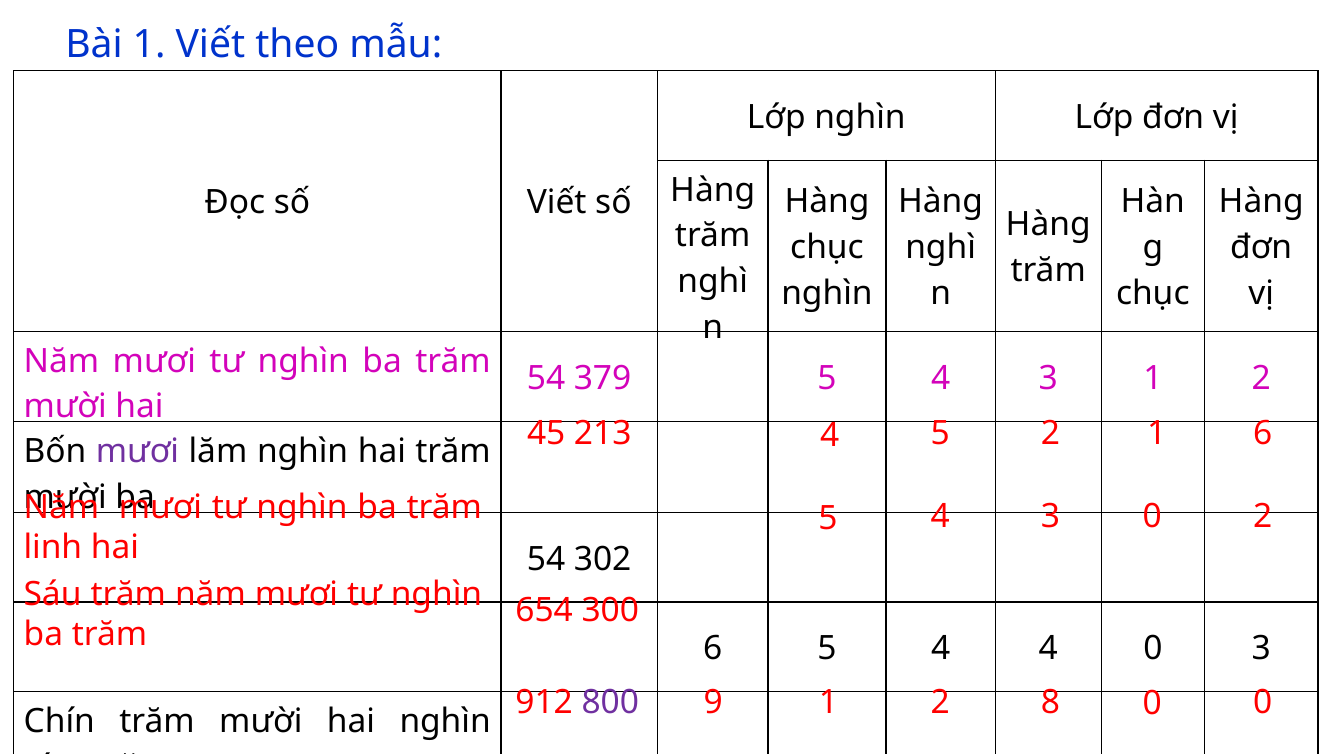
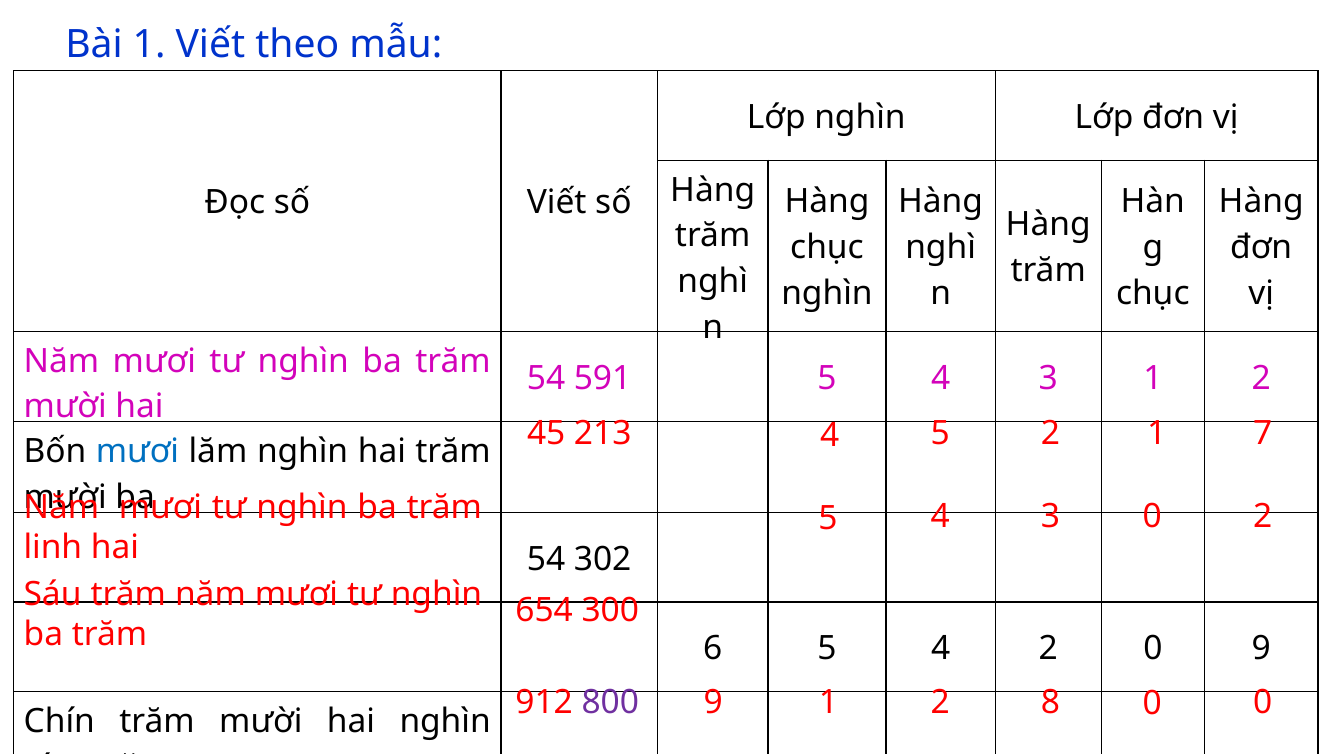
379: 379 -> 591
213 6: 6 -> 7
mươi at (137, 451) colour: purple -> blue
4 4: 4 -> 2
3 at (1261, 648): 3 -> 9
